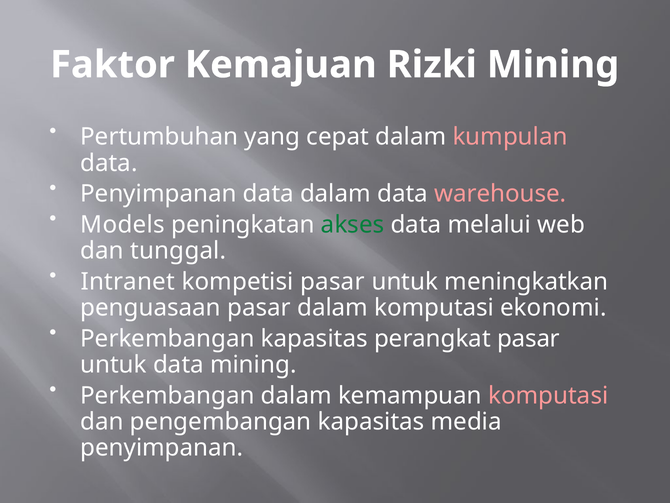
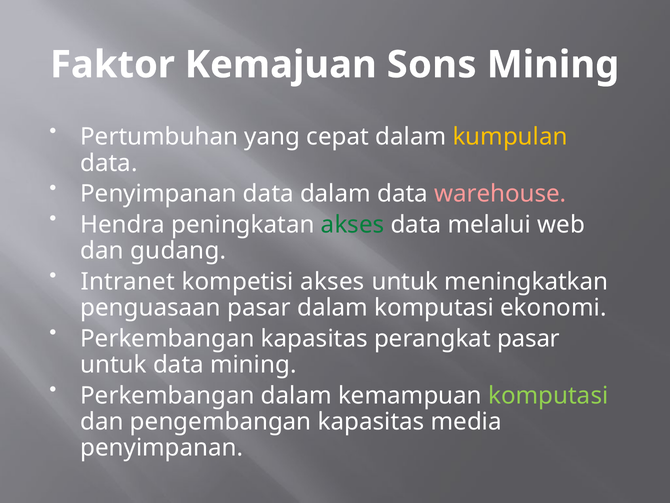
Rizki: Rizki -> Sons
kumpulan colour: pink -> yellow
Models: Models -> Hendra
tunggal: tunggal -> gudang
kompetisi pasar: pasar -> akses
komputasi at (548, 395) colour: pink -> light green
